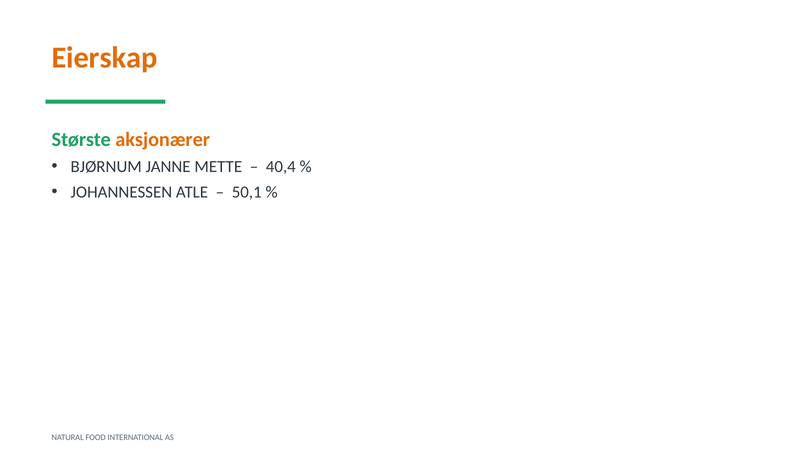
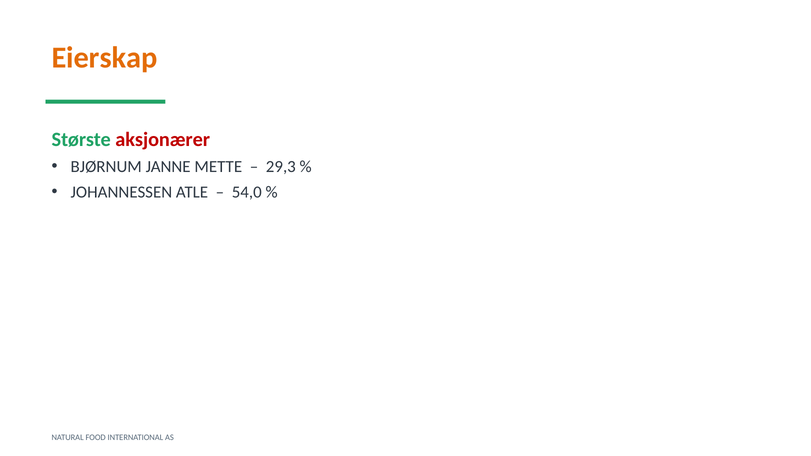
aksjonærer colour: orange -> red
40,4: 40,4 -> 29,3
50,1: 50,1 -> 54,0
